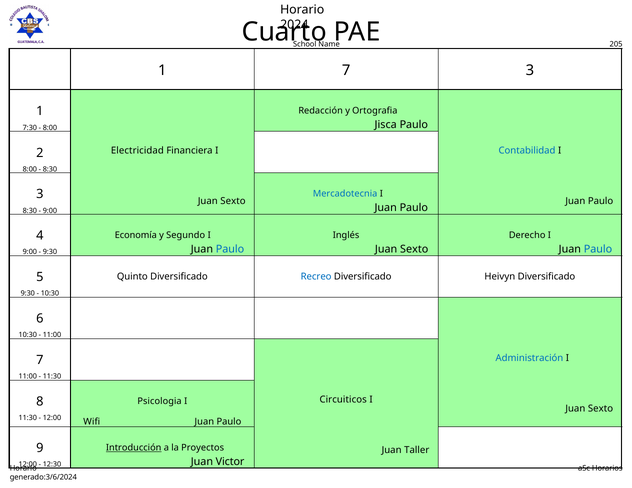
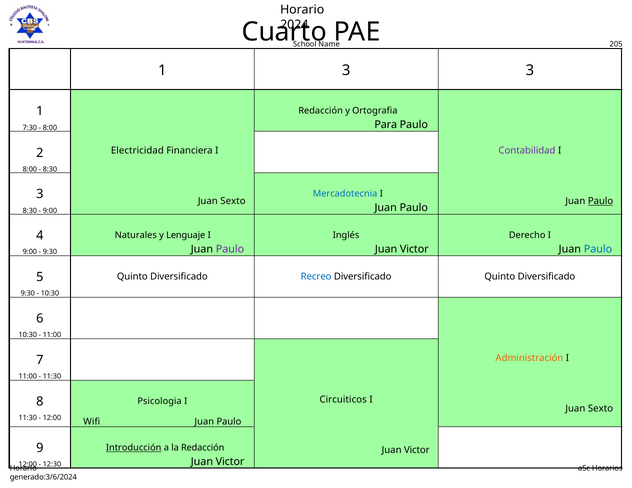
1 7: 7 -> 3
Jisca: Jisca -> Para
Contabilidad colour: blue -> purple
Paulo at (601, 201) underline: none -> present
Economía: Economía -> Naturales
Segundo: Segundo -> Lenguaje
Paulo at (230, 249) colour: blue -> purple
Sexto at (414, 249): Sexto -> Victor
Diversificado Heivyn: Heivyn -> Quinto
Administración colour: blue -> orange
la Proyectos: Proyectos -> Redacción
Taller at (417, 450): Taller -> Victor
